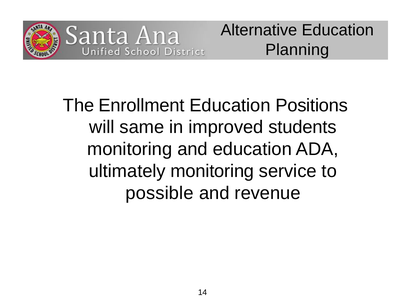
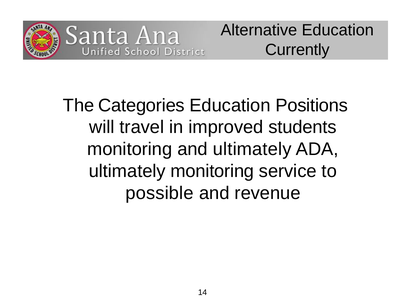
Planning: Planning -> Currently
Enrollment: Enrollment -> Categories
same: same -> travel
and education: education -> ultimately
